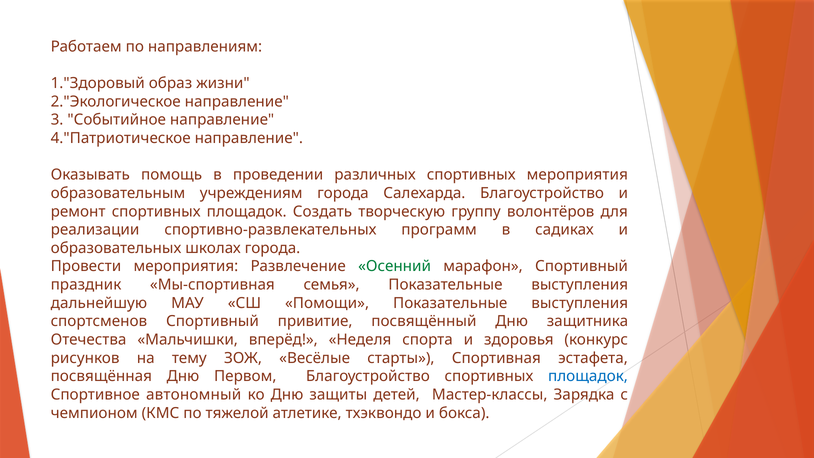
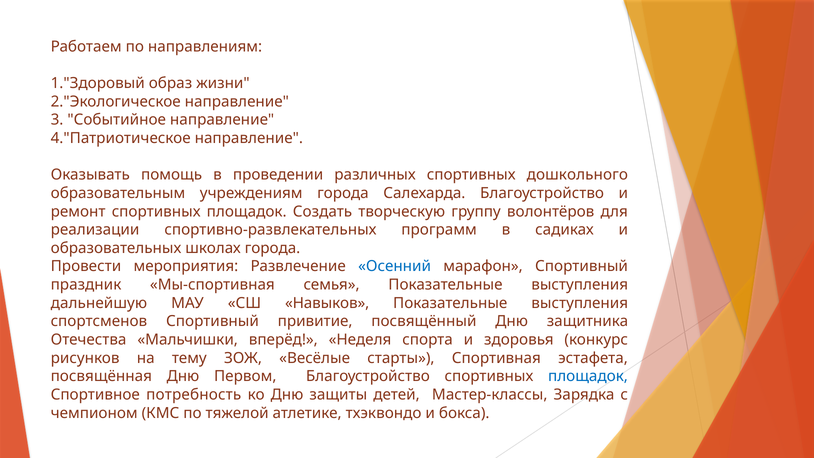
спортивных мероприятия: мероприятия -> дошкольного
Осенний colour: green -> blue
Помощи: Помощи -> Навыков
автономный: автономный -> потребность
